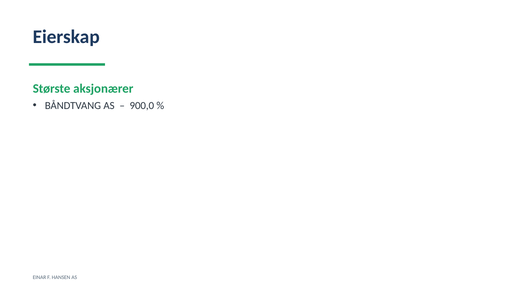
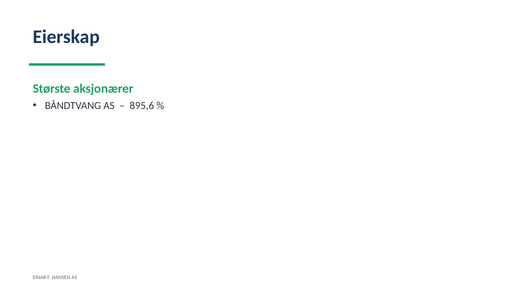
900,0: 900,0 -> 895,6
